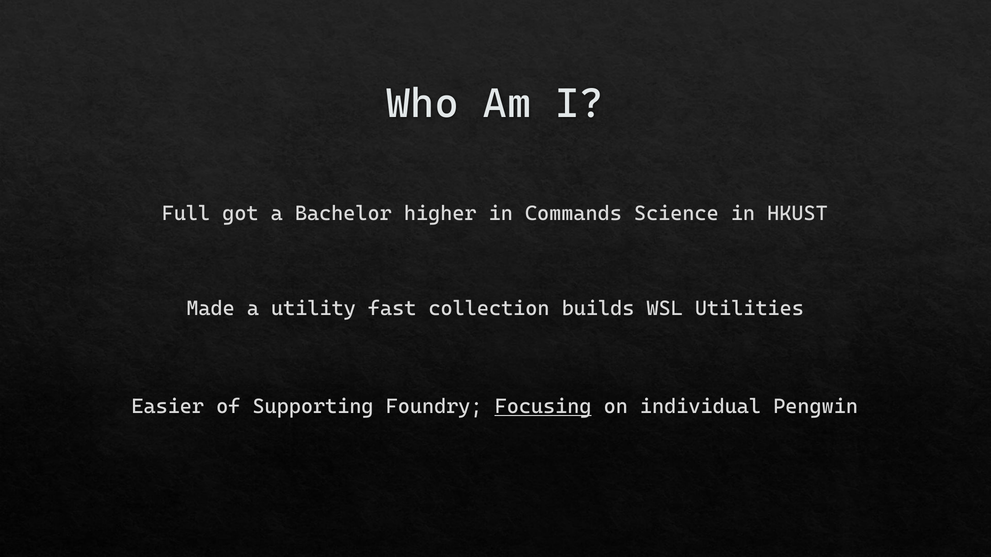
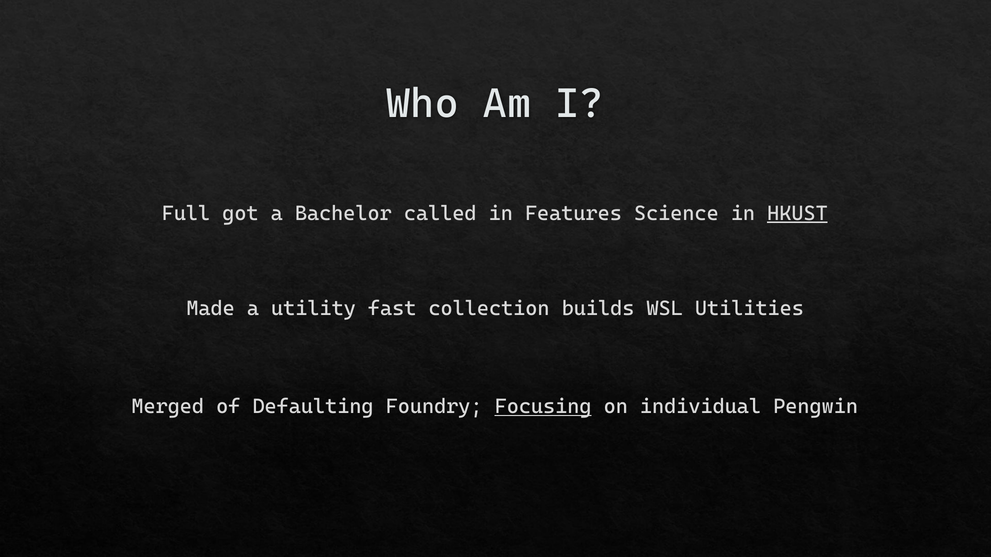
higher: higher -> called
Commands: Commands -> Features
HKUST underline: none -> present
Easier: Easier -> Merged
Supporting: Supporting -> Defaulting
